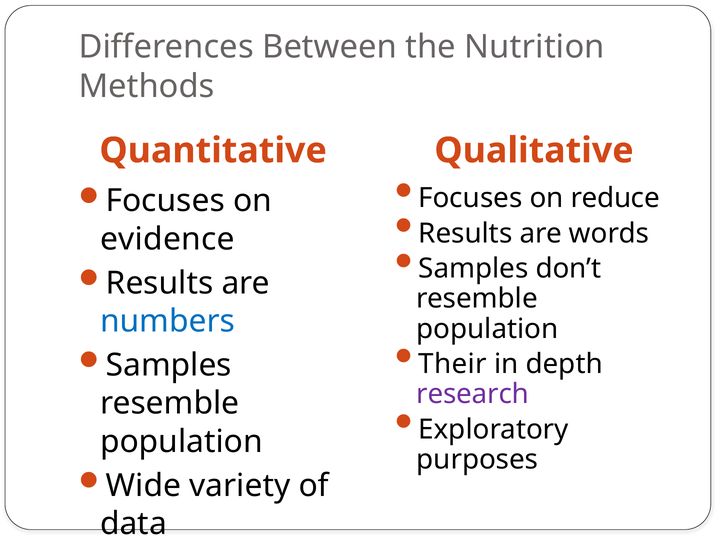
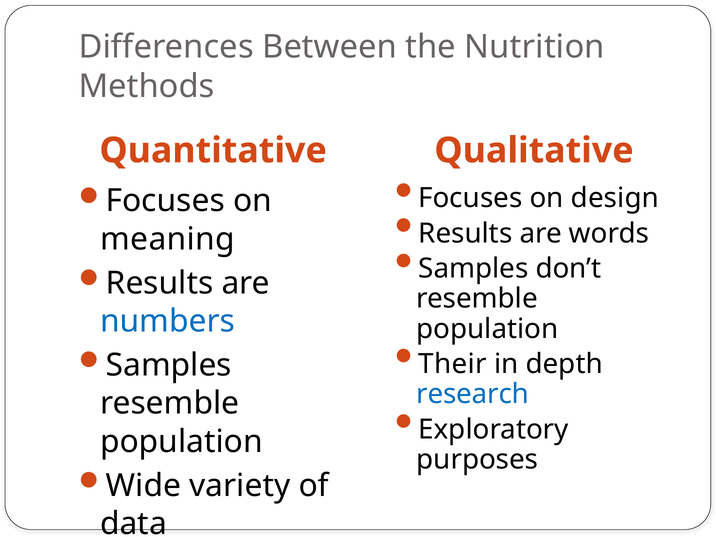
reduce: reduce -> design
evidence: evidence -> meaning
research colour: purple -> blue
